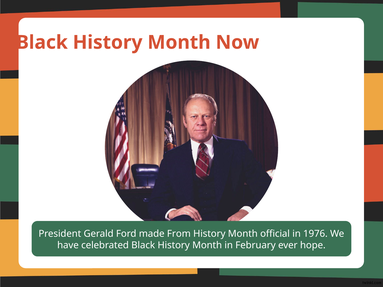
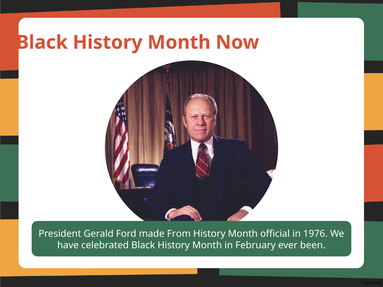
hope: hope -> been
